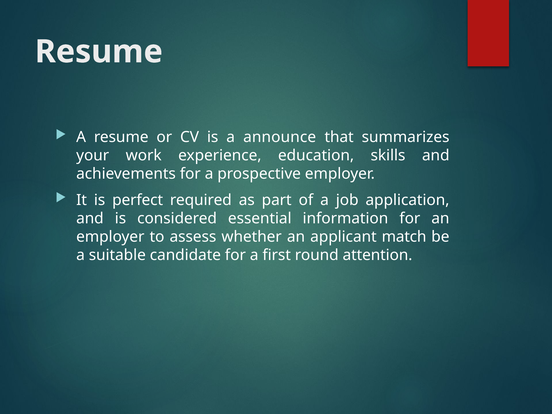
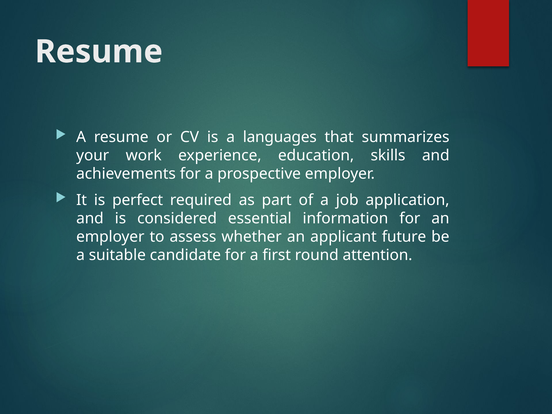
announce: announce -> languages
match: match -> future
